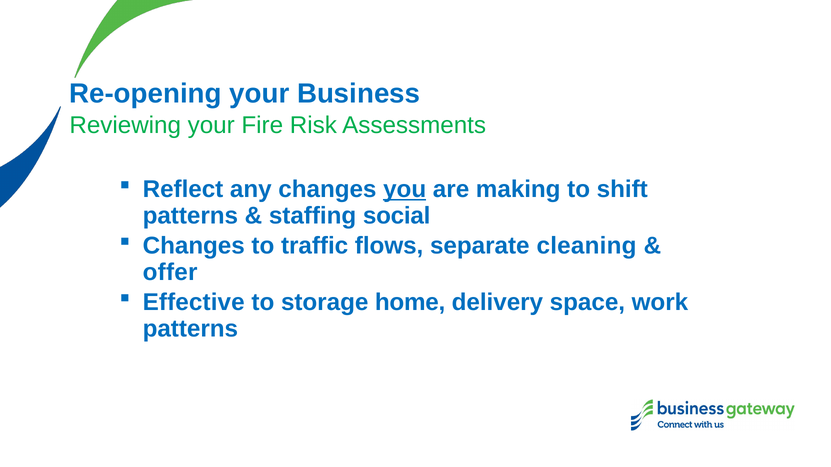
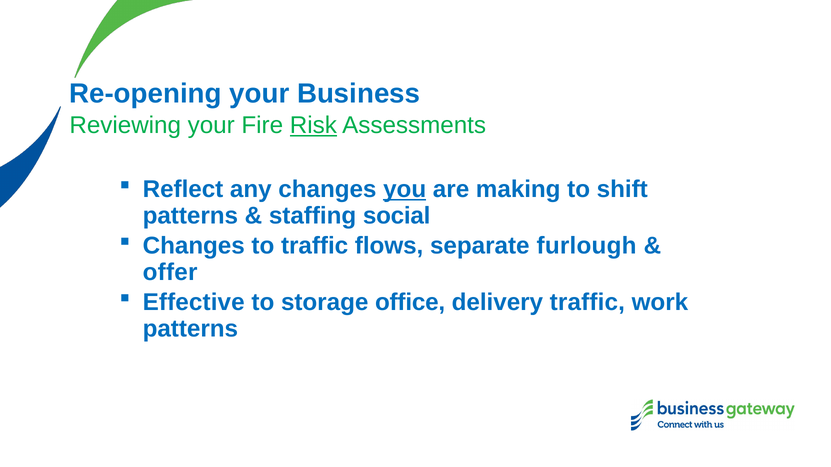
Risk underline: none -> present
cleaning: cleaning -> furlough
home: home -> office
delivery space: space -> traffic
